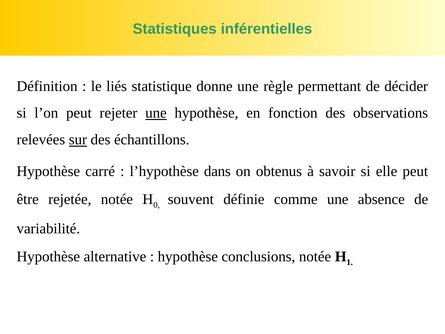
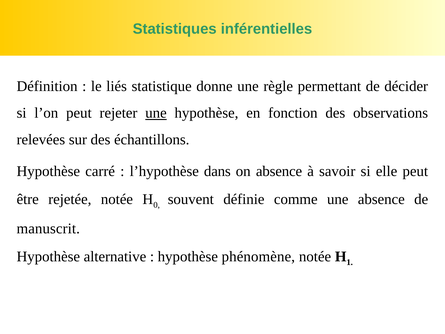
sur underline: present -> none
on obtenus: obtenus -> absence
variabilité: variabilité -> manuscrit
conclusions: conclusions -> phénomène
